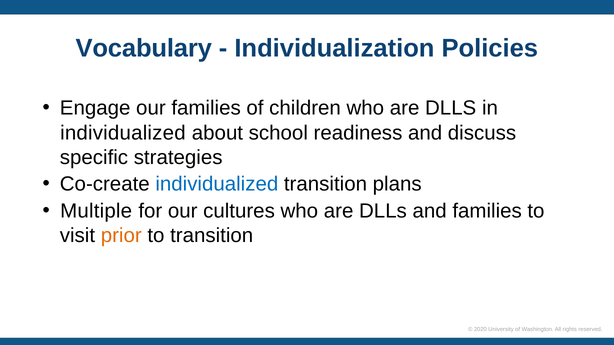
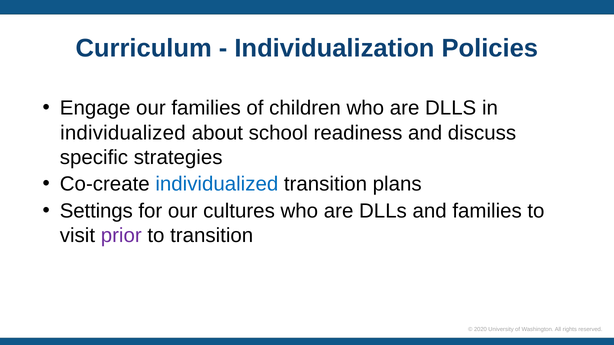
Vocabulary: Vocabulary -> Curriculum
Multiple: Multiple -> Settings
prior colour: orange -> purple
